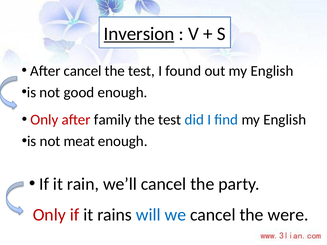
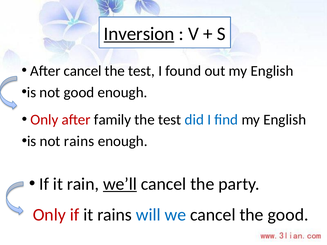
not meat: meat -> rains
we’ll underline: none -> present
the were: were -> good
